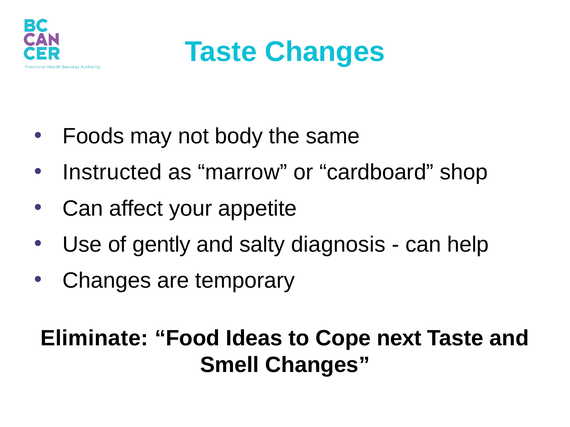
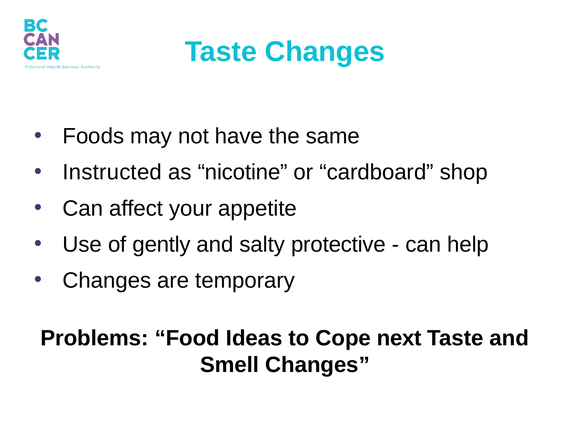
body: body -> have
marrow: marrow -> nicotine
diagnosis: diagnosis -> protective
Eliminate: Eliminate -> Problems
